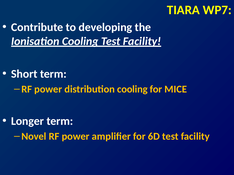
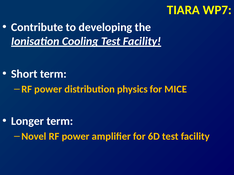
distribution cooling: cooling -> physics
